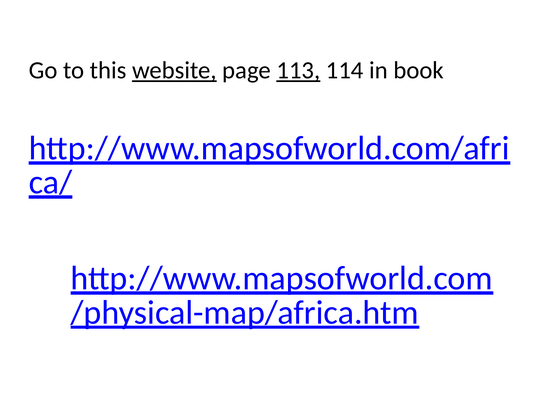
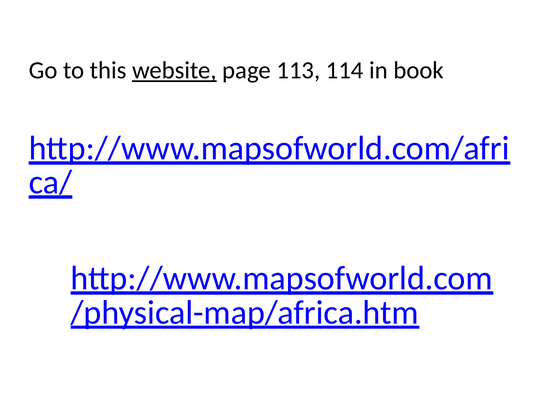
113 underline: present -> none
